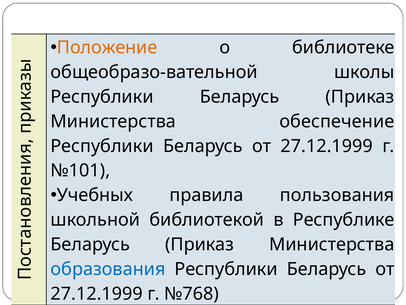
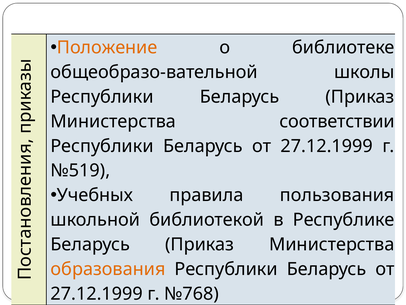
обеспечение: обеспечение -> соответствии
№101: №101 -> №519
образования colour: blue -> orange
